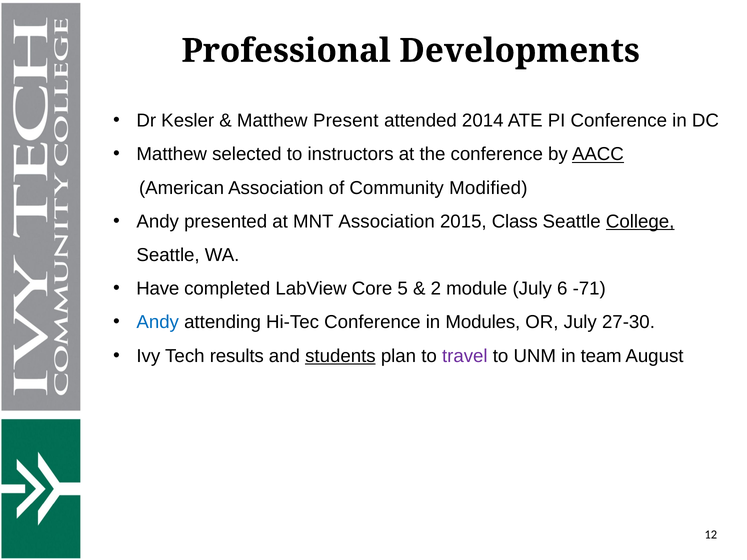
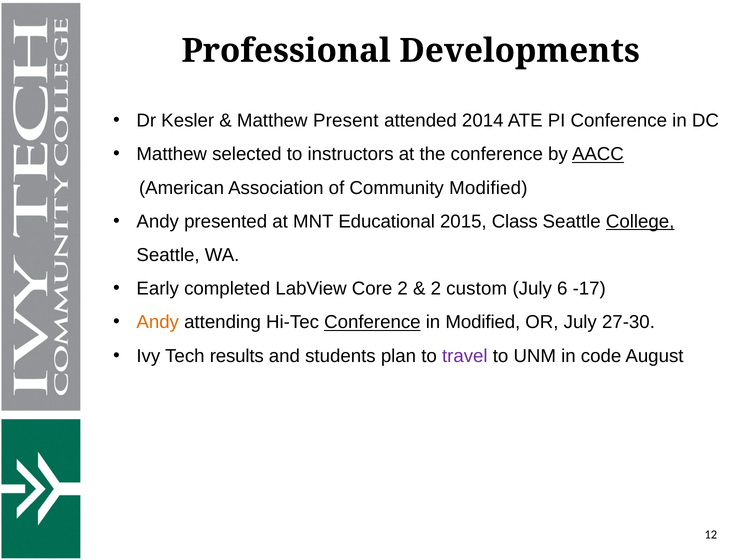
MNT Association: Association -> Educational
Have: Have -> Early
Core 5: 5 -> 2
module: module -> custom
-71: -71 -> -17
Andy at (158, 322) colour: blue -> orange
Conference at (372, 322) underline: none -> present
in Modules: Modules -> Modified
students underline: present -> none
team: team -> code
